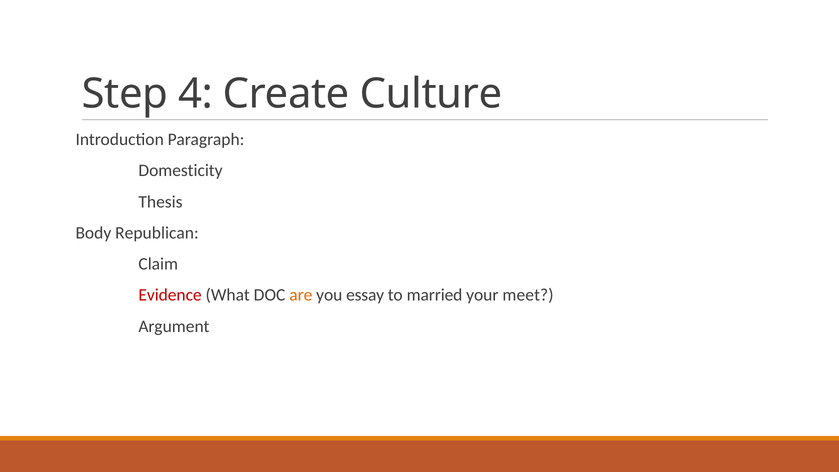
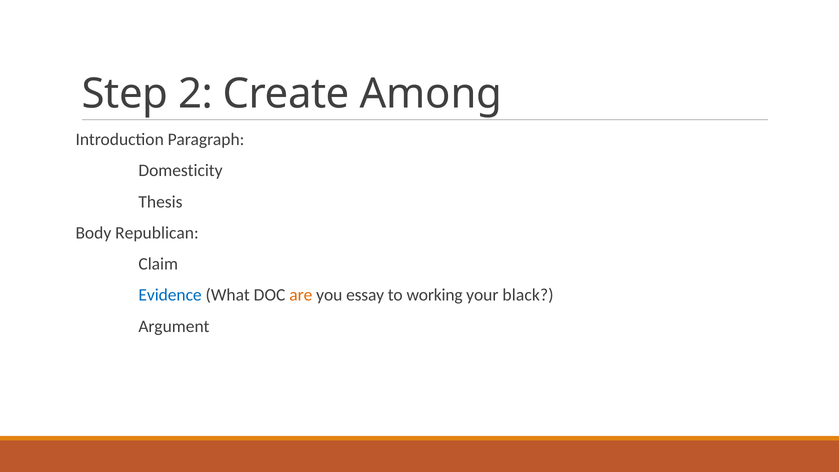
4: 4 -> 2
Culture: Culture -> Among
Evidence colour: red -> blue
married: married -> working
meet: meet -> black
